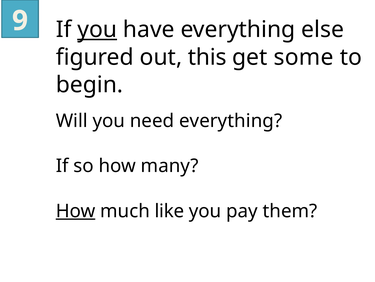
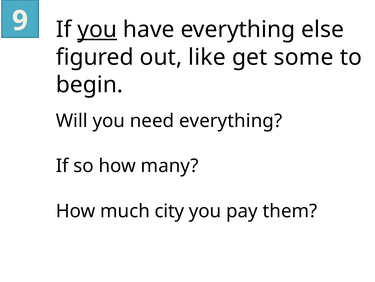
this: this -> like
How at (76, 211) underline: present -> none
like: like -> city
